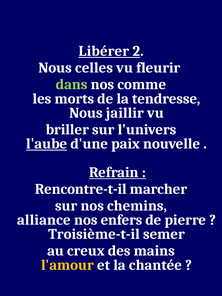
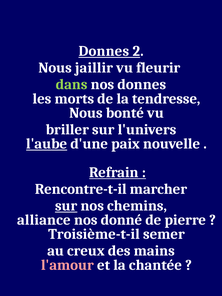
Libérer at (104, 51): Libérer -> Donnes
celles: celles -> jaillir
nos comme: comme -> donnes
jaillir: jaillir -> bonté
sur at (66, 206) underline: none -> present
enfers: enfers -> donné
l'amour colour: yellow -> pink
